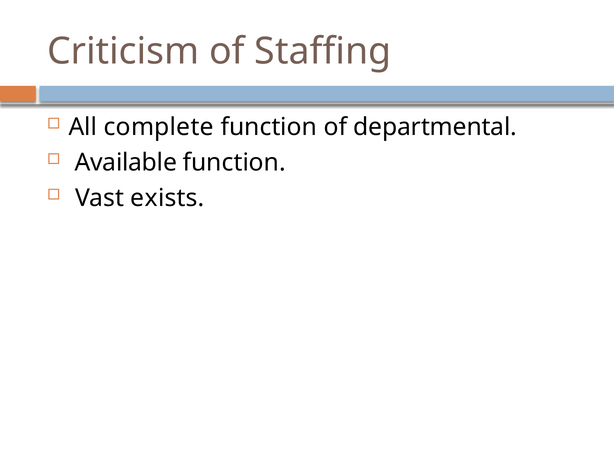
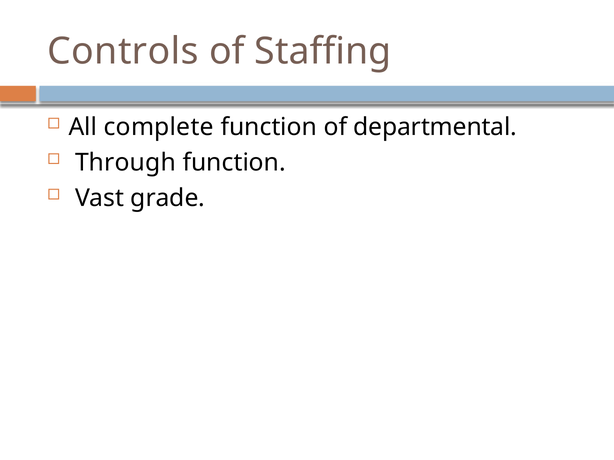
Criticism: Criticism -> Controls
Available: Available -> Through
exists: exists -> grade
